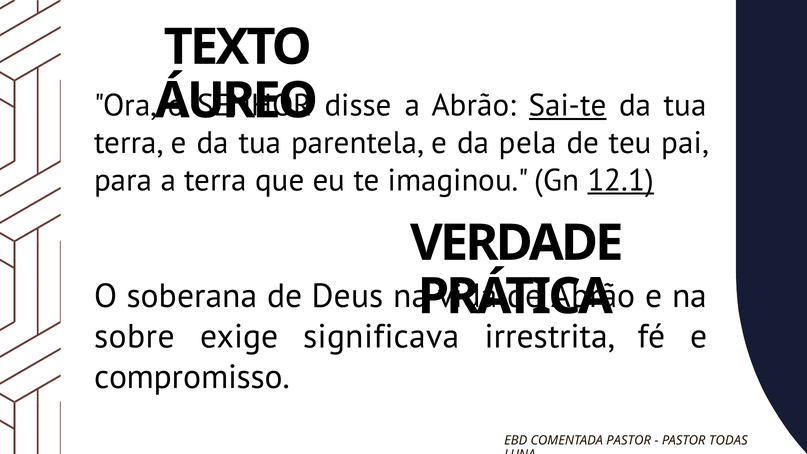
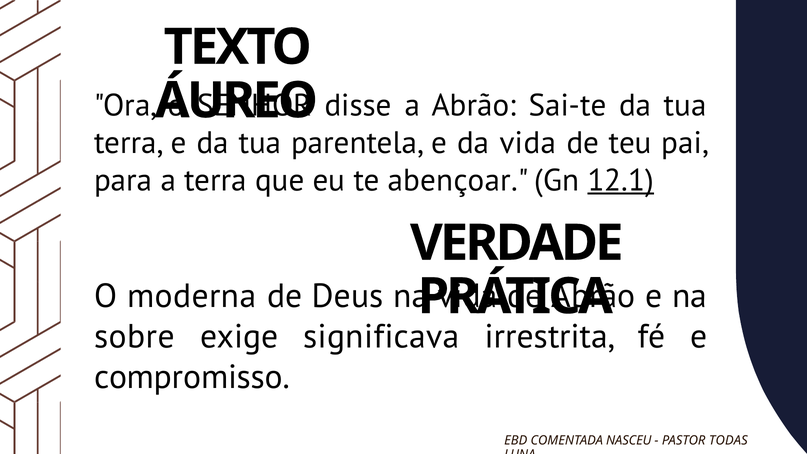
Sai-te underline: present -> none
da pela: pela -> vida
imaginou: imaginou -> abençoar
soberana: soberana -> moderna
COMENTADA PASTOR: PASTOR -> NASCEU
